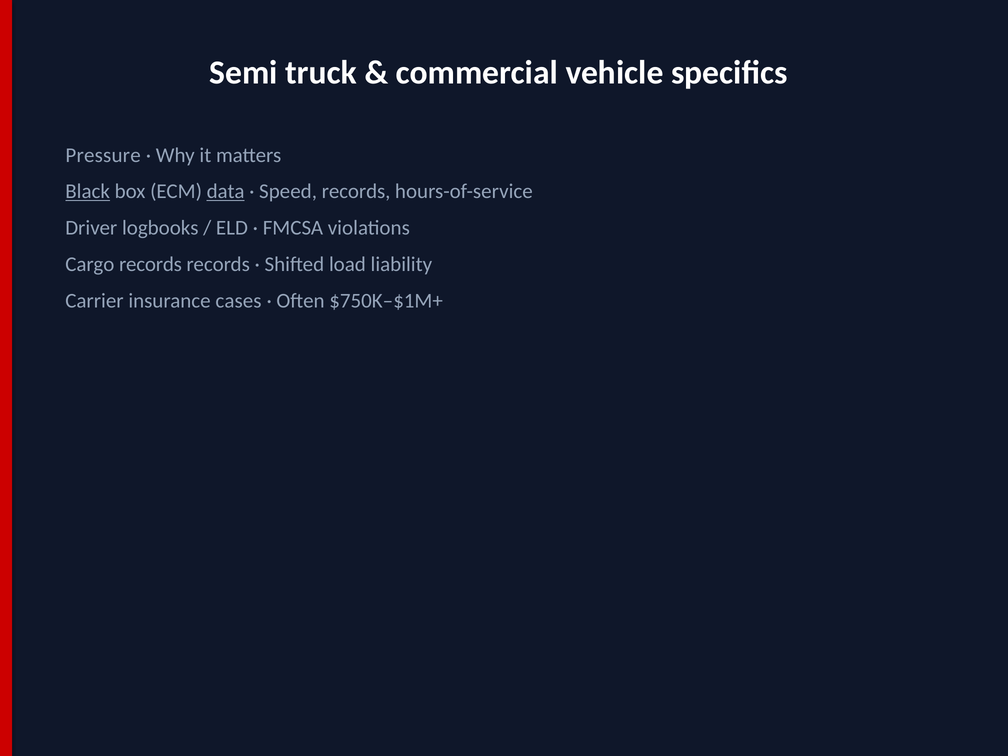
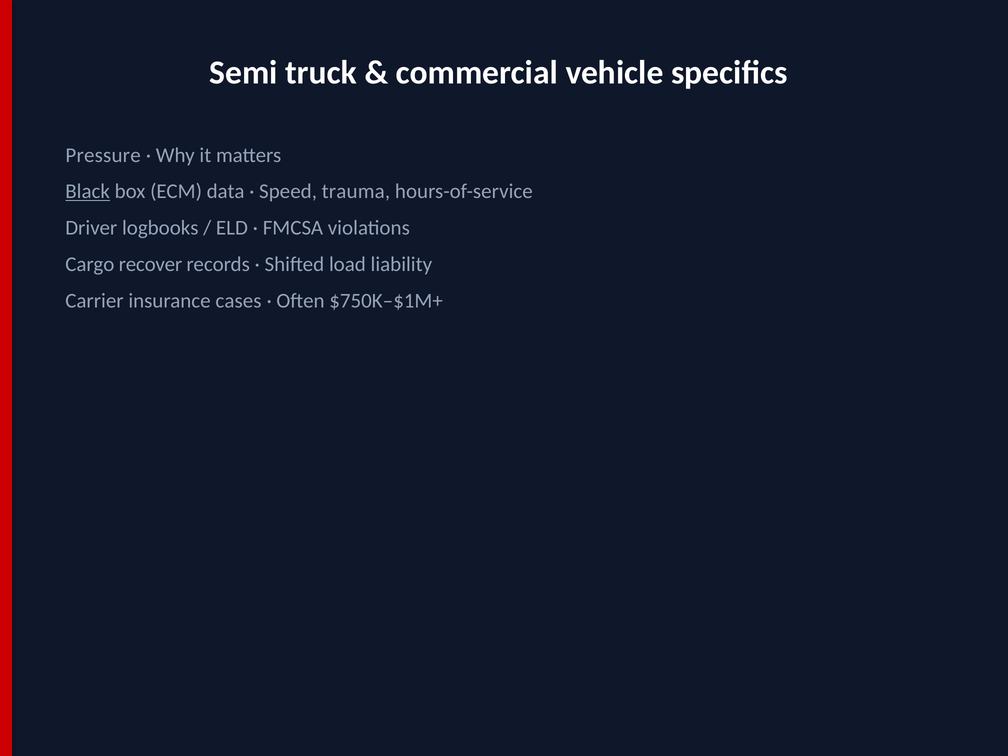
data underline: present -> none
Speed records: records -> trauma
Cargo records: records -> recover
